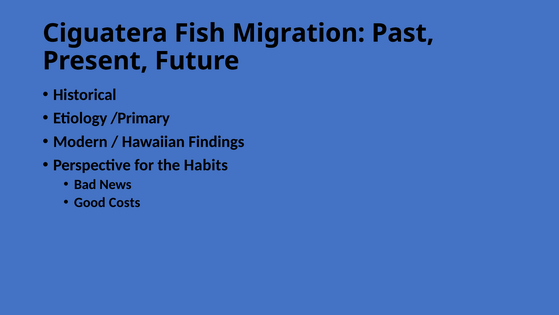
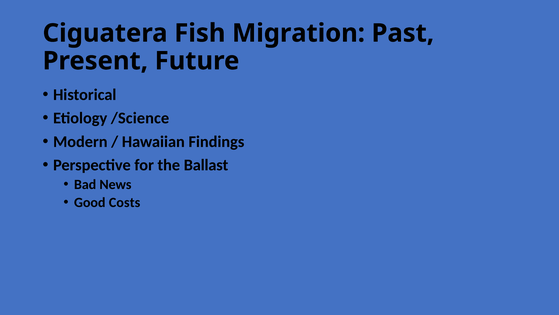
/Primary: /Primary -> /Science
Habits: Habits -> Ballast
